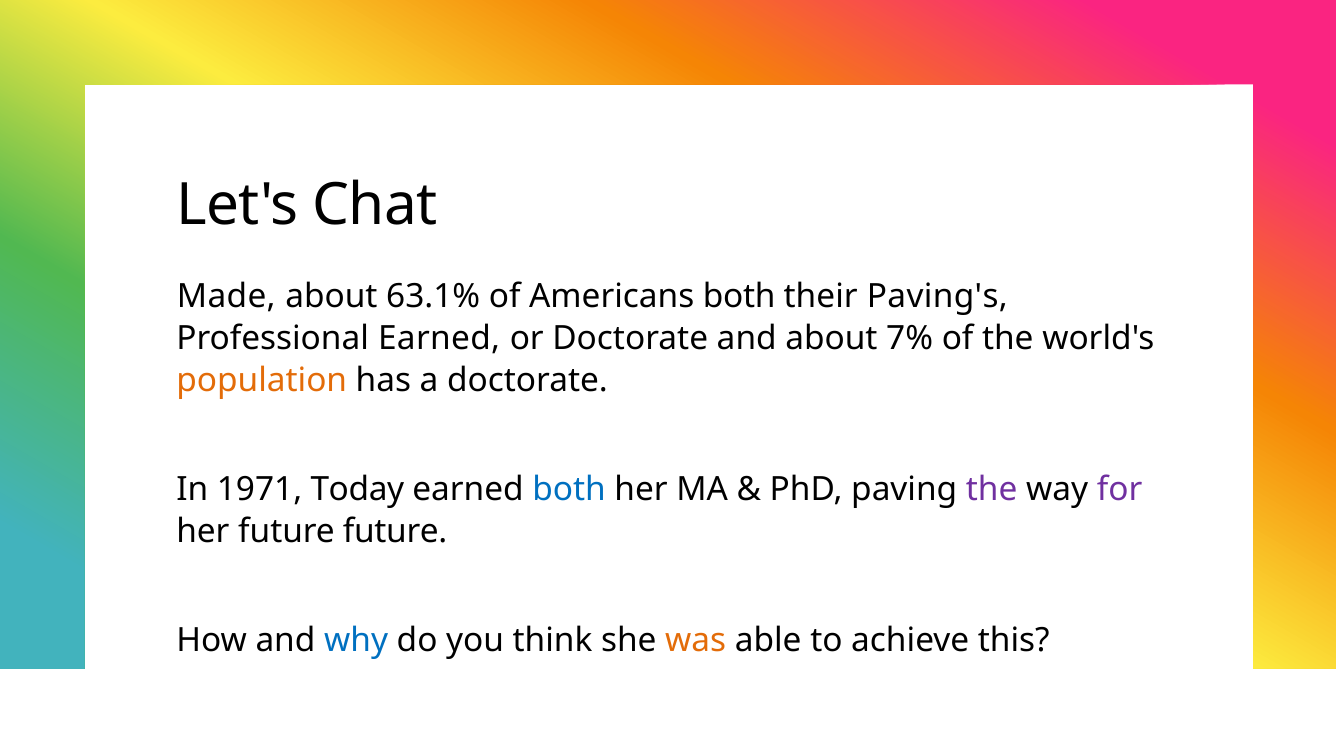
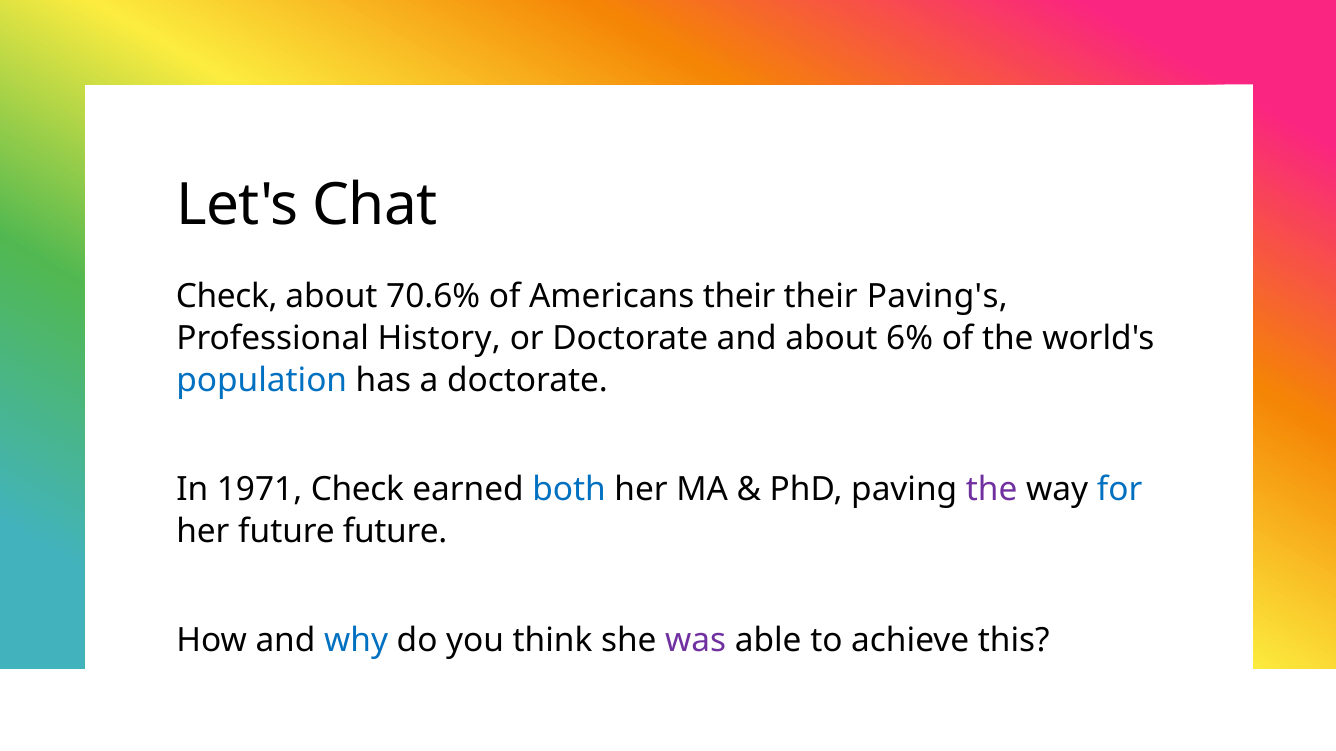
Made at (226, 296): Made -> Check
63.1%: 63.1% -> 70.6%
Americans both: both -> their
Professional Earned: Earned -> History
7%: 7% -> 6%
population colour: orange -> blue
1971 Today: Today -> Check
for colour: purple -> blue
was colour: orange -> purple
